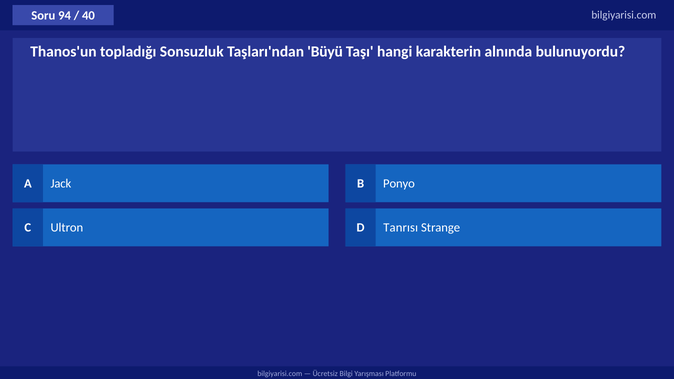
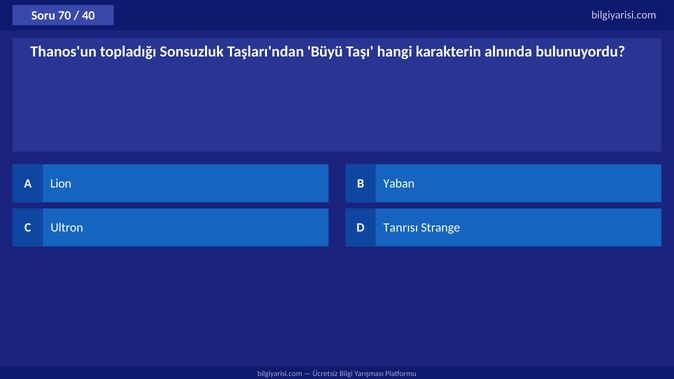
94: 94 -> 70
Jack: Jack -> Lion
Ponyo: Ponyo -> Yaban
